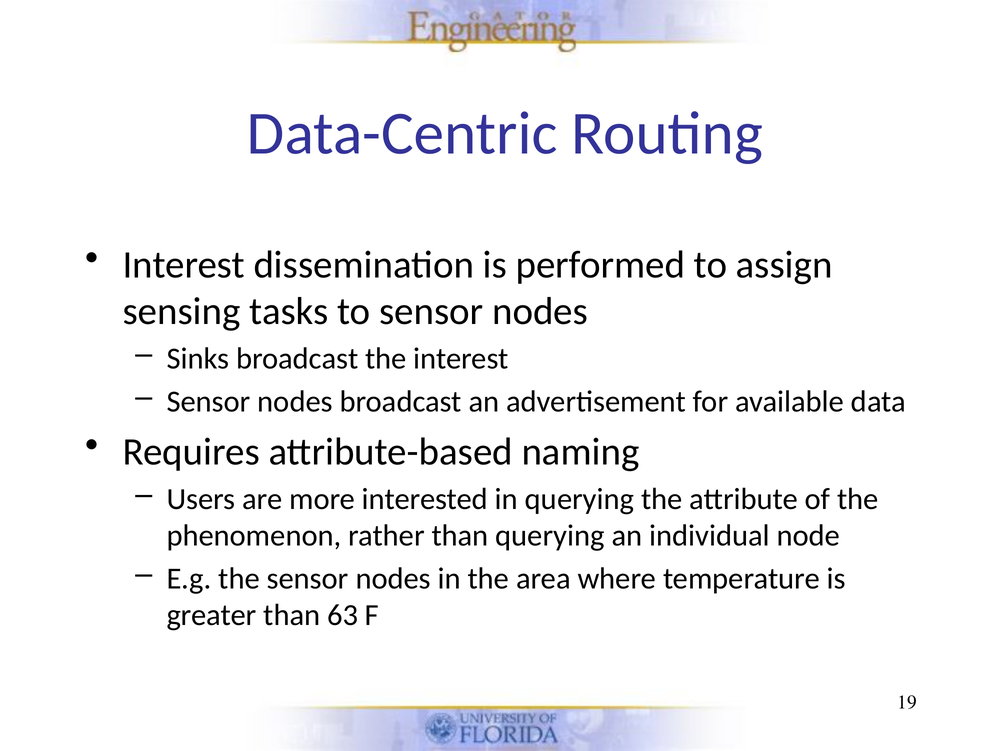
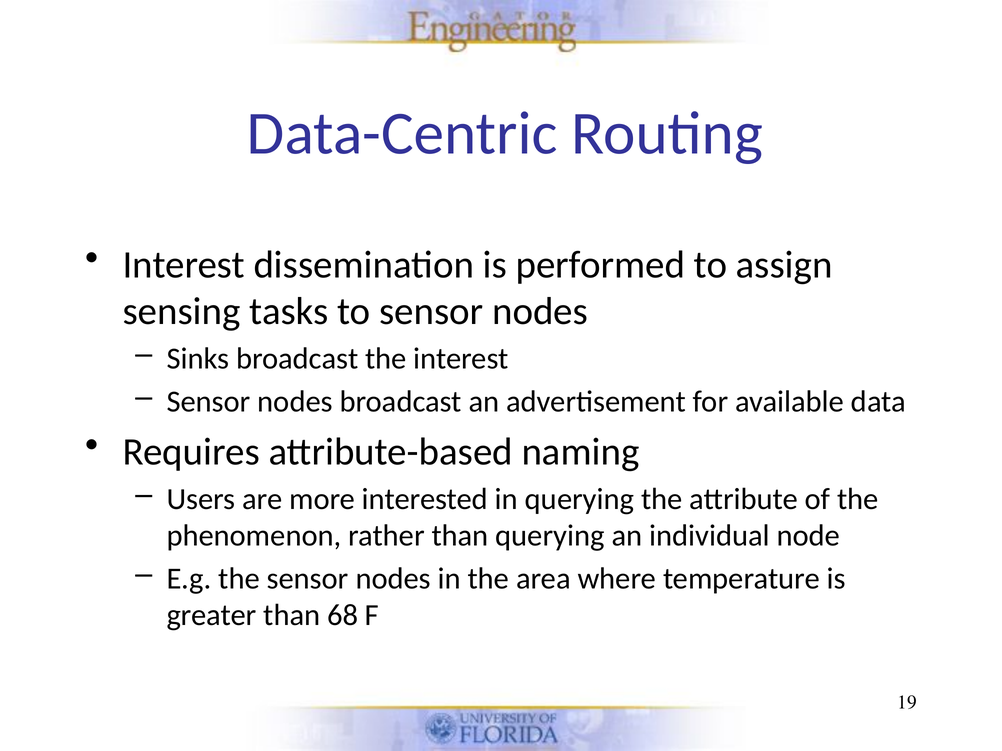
63: 63 -> 68
